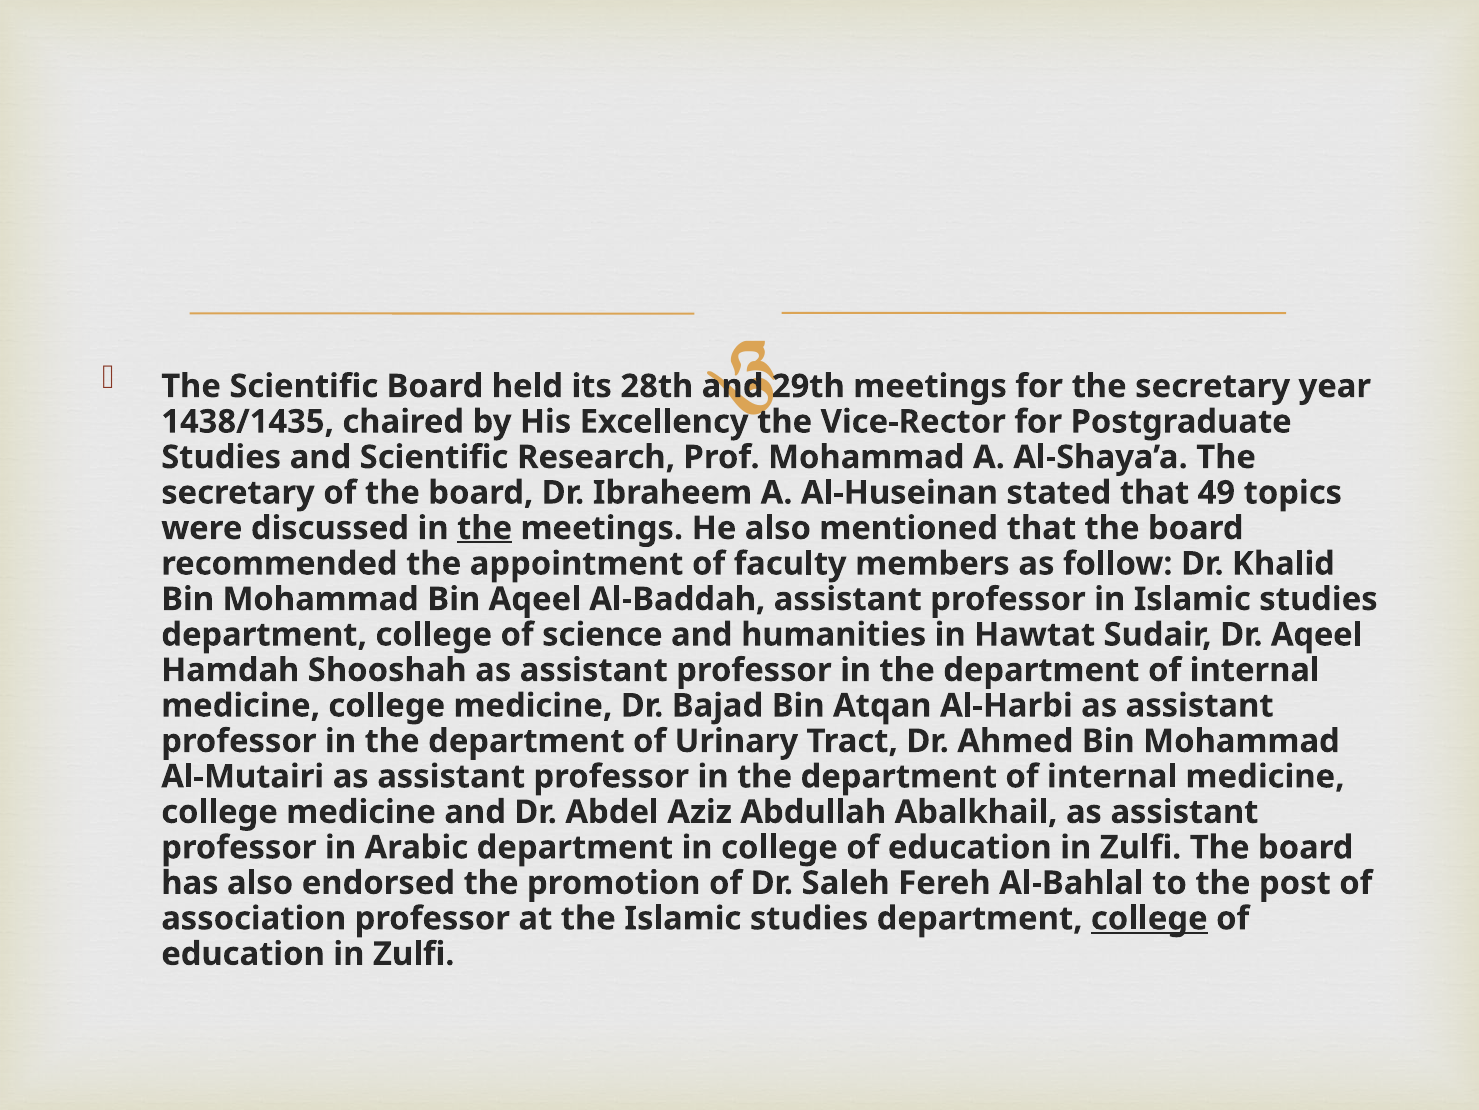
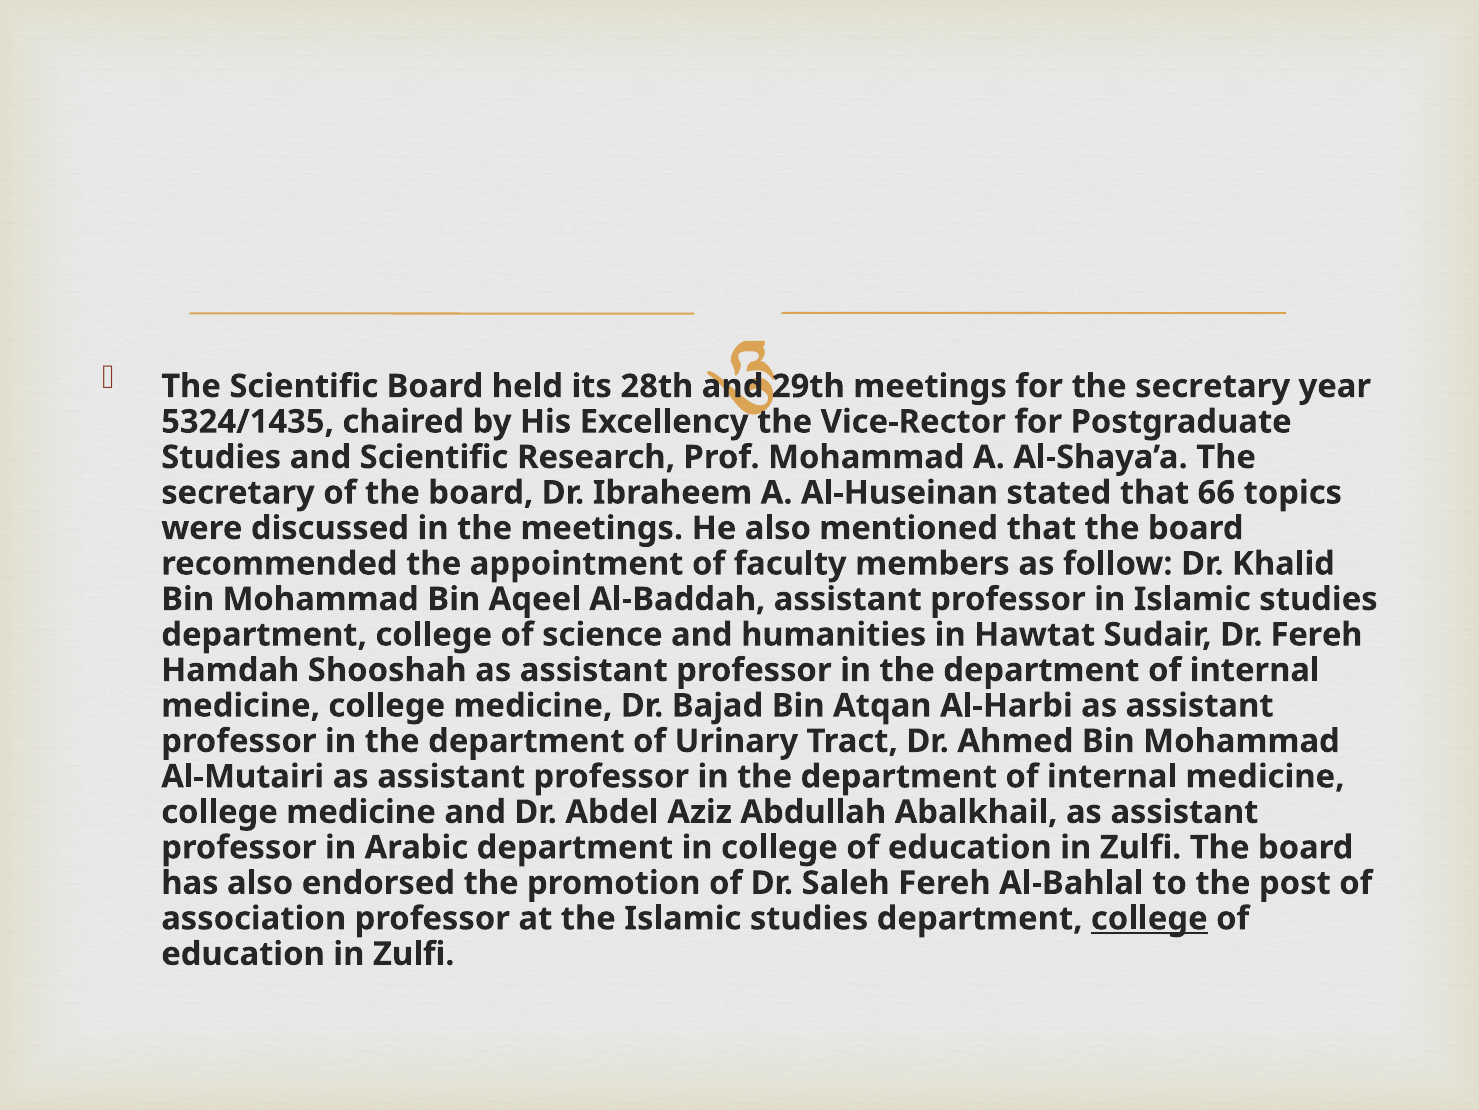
1438/1435: 1438/1435 -> 5324/1435
49: 49 -> 66
the at (485, 528) underline: present -> none
Dr Aqeel: Aqeel -> Fereh
